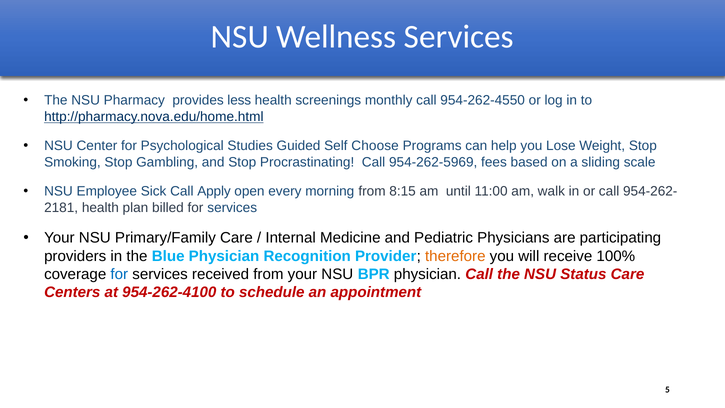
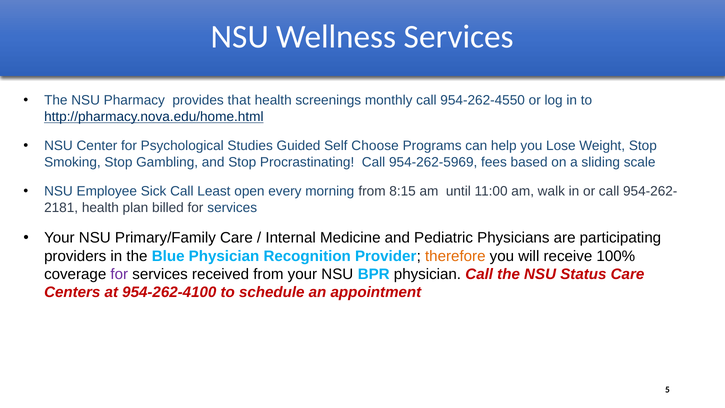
less: less -> that
Apply: Apply -> Least
for at (119, 274) colour: blue -> purple
